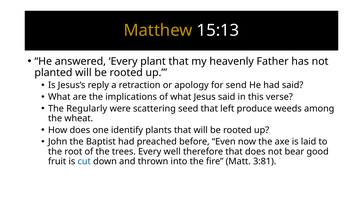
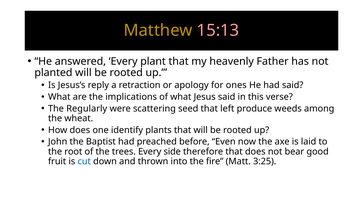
15:13 colour: white -> pink
send: send -> ones
well: well -> side
3:81: 3:81 -> 3:25
